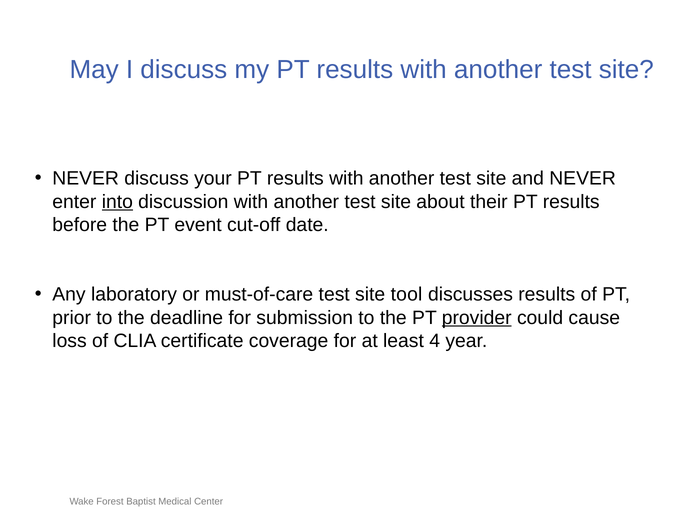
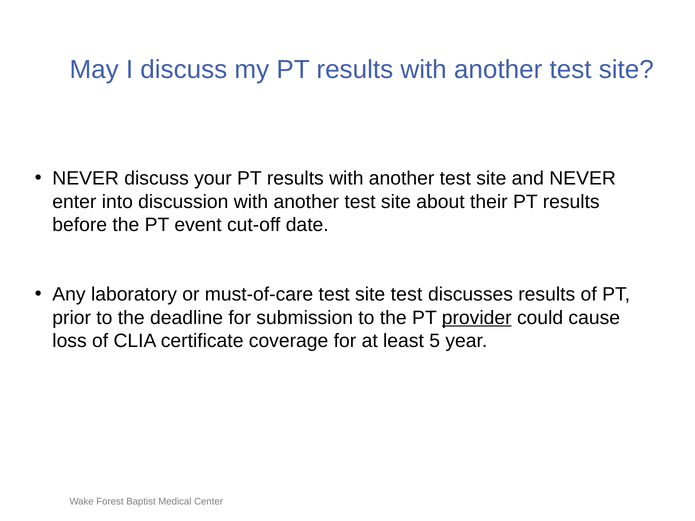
into underline: present -> none
site tool: tool -> test
4: 4 -> 5
